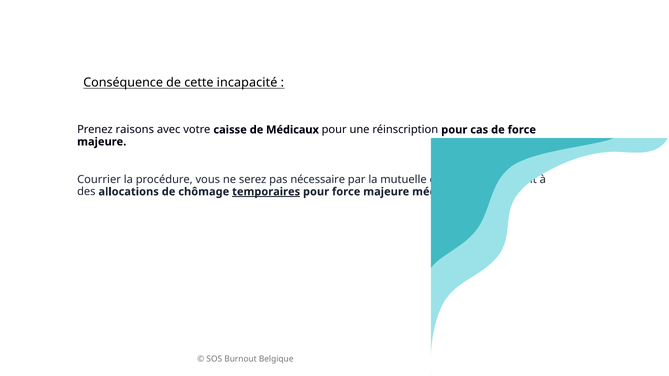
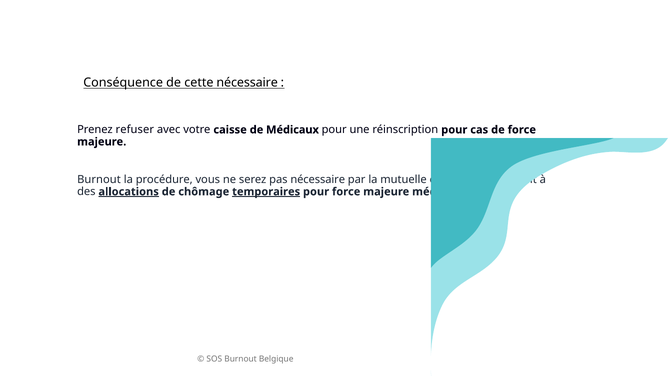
cette incapacité: incapacité -> nécessaire
raisons: raisons -> refuser
Courrier at (99, 180): Courrier -> Burnout
allocations underline: none -> present
